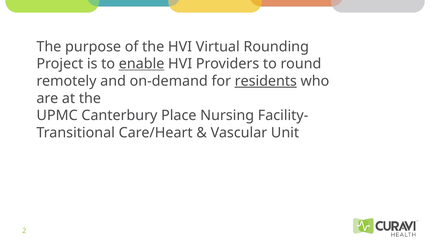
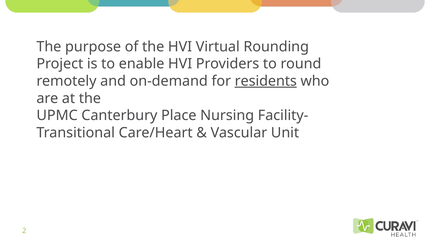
enable underline: present -> none
